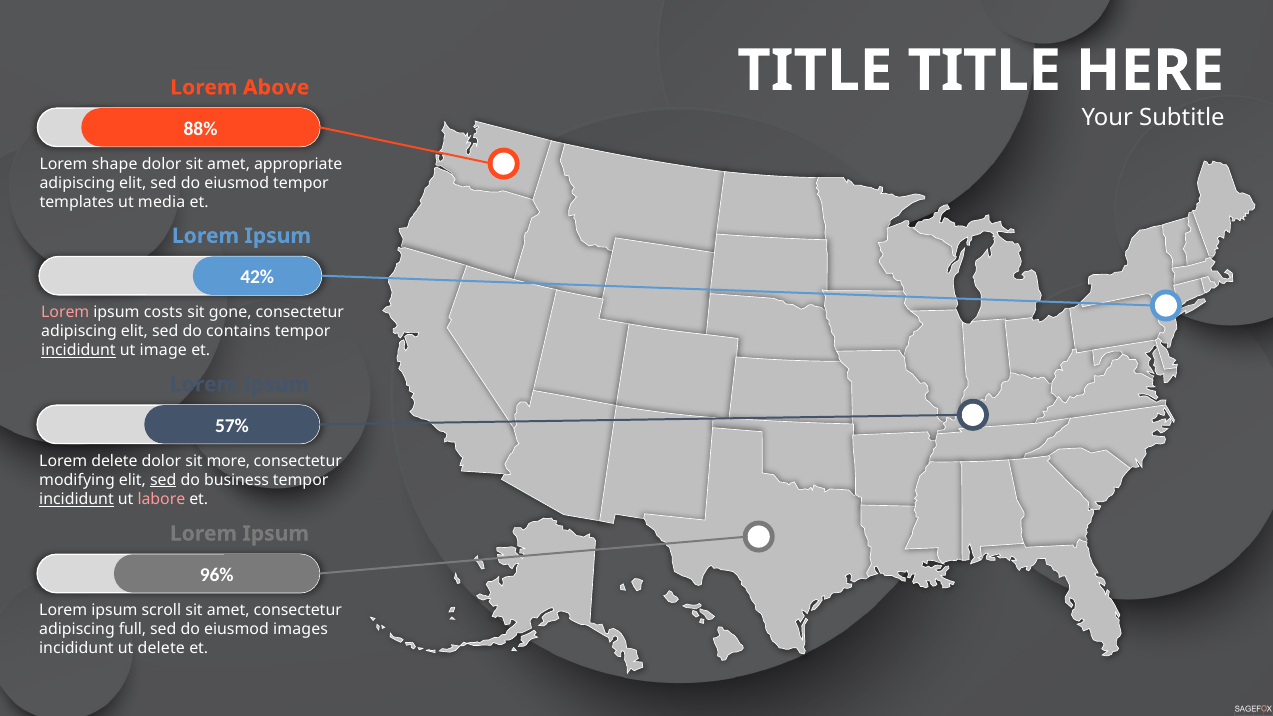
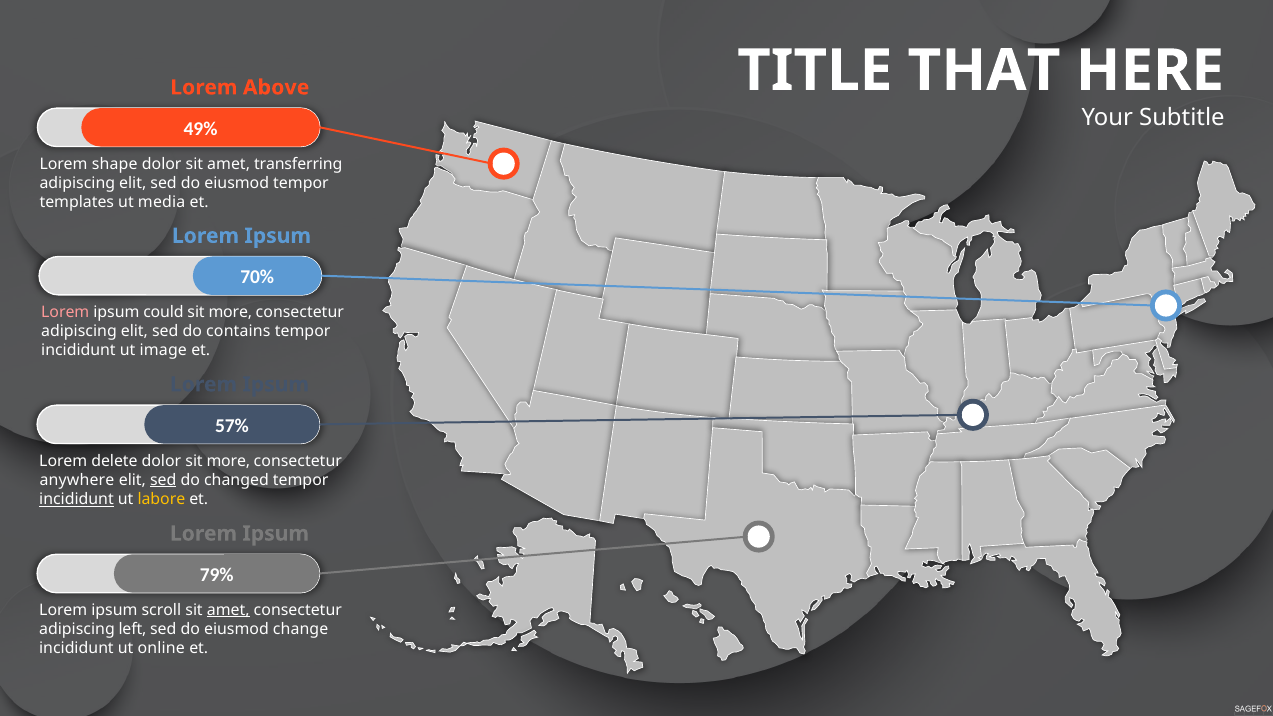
TITLE TITLE: TITLE -> THAT
88%: 88% -> 49%
appropriate: appropriate -> transferring
42%: 42% -> 70%
costs: costs -> could
gone at (230, 312): gone -> more
incididunt at (78, 351) underline: present -> none
modifying: modifying -> anywhere
business: business -> changed
labore colour: pink -> yellow
96%: 96% -> 79%
amet at (228, 610) underline: none -> present
full: full -> left
images: images -> change
ut delete: delete -> online
